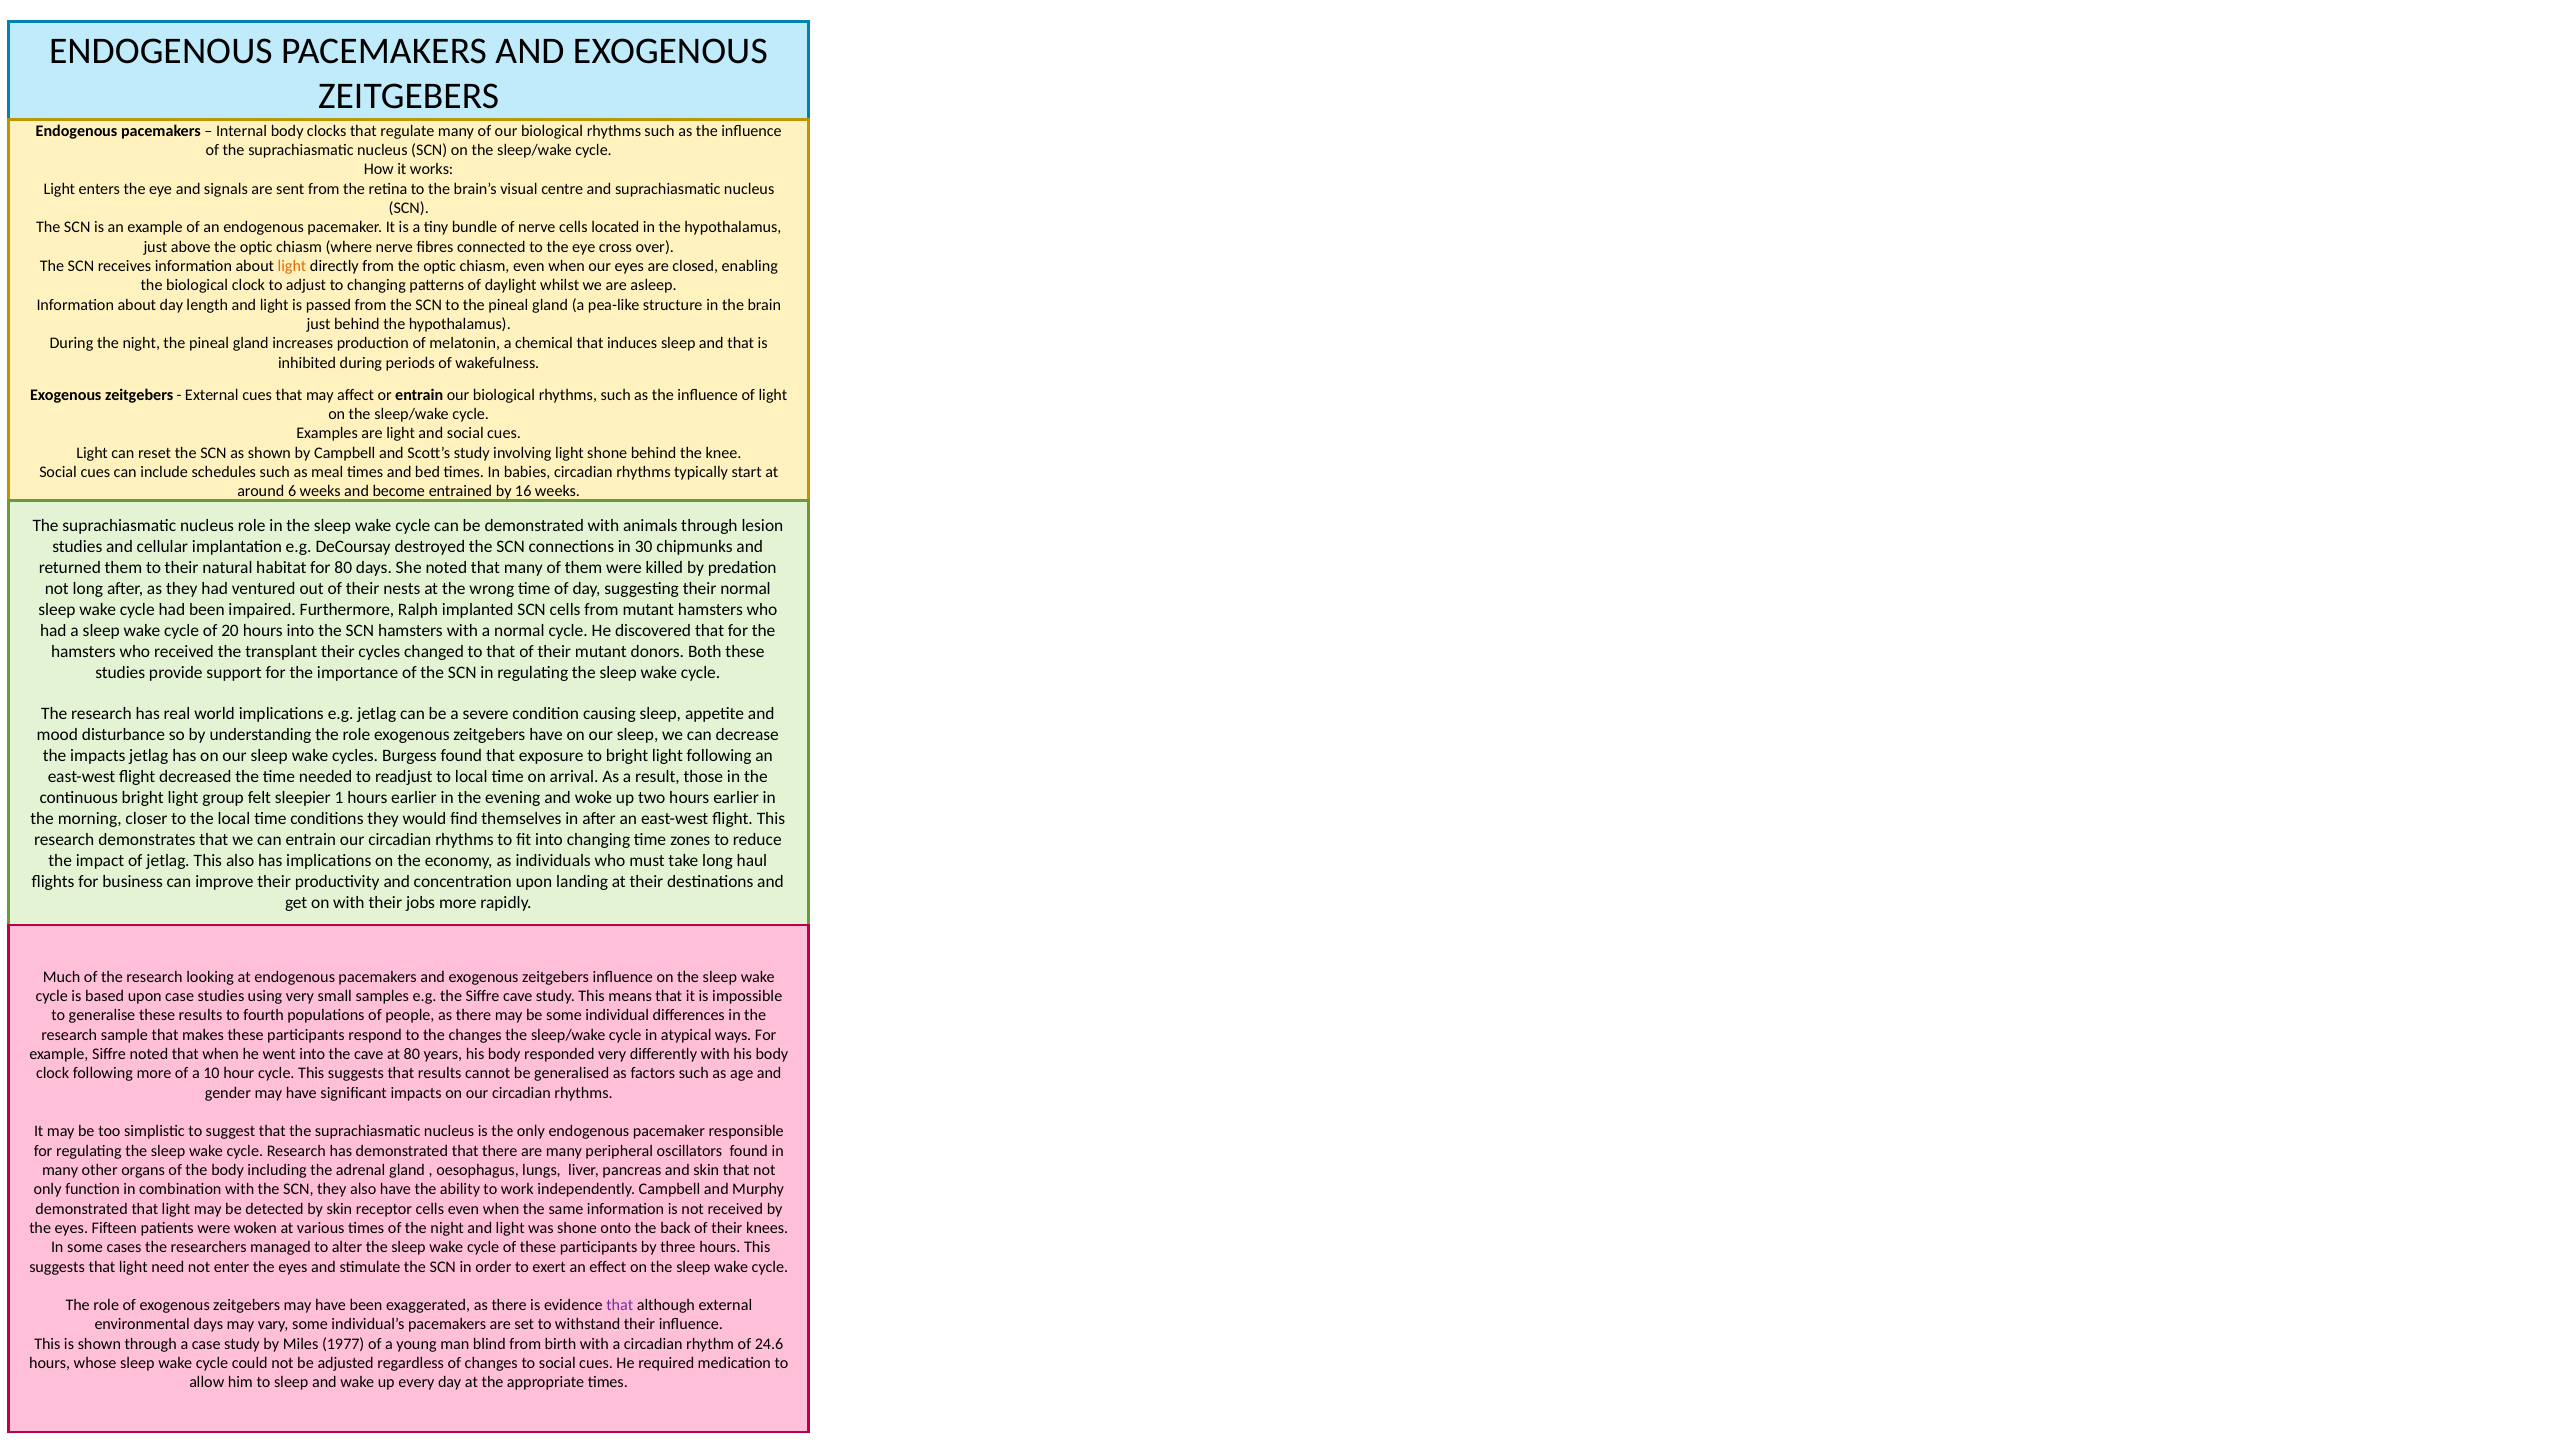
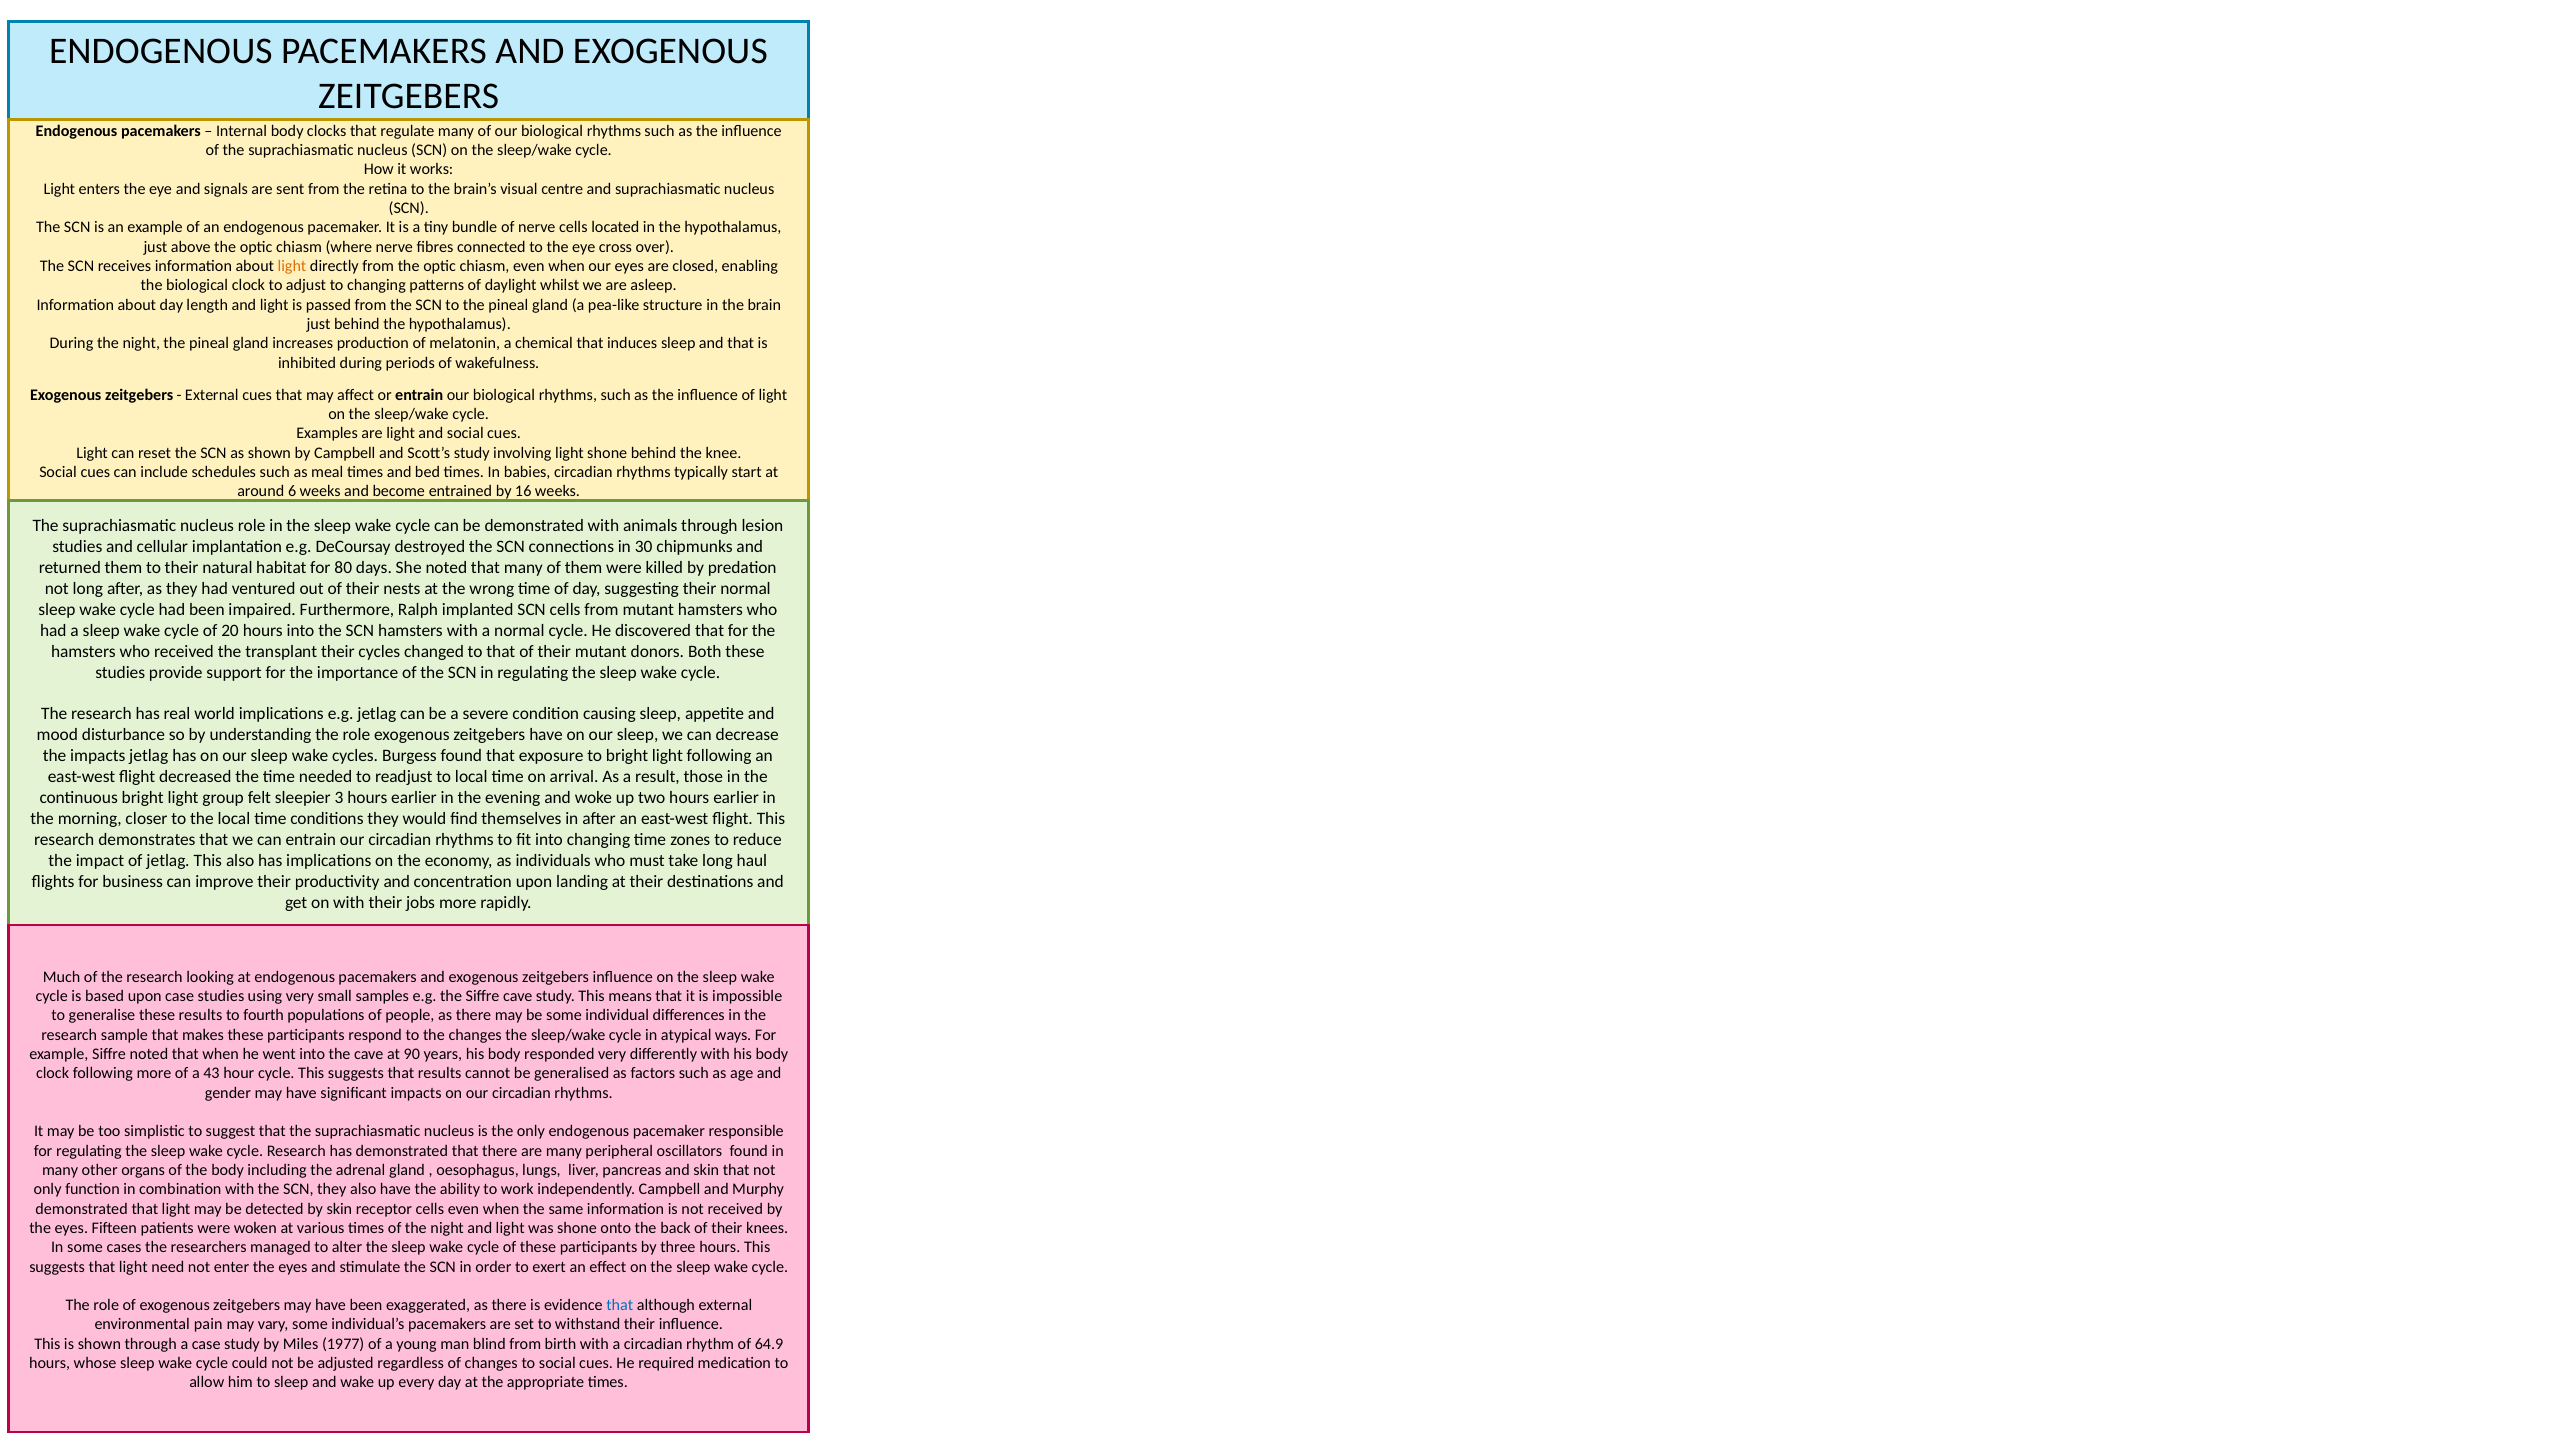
1: 1 -> 3
at 80: 80 -> 90
10: 10 -> 43
that at (620, 1305) colour: purple -> blue
environmental days: days -> pain
24.6: 24.6 -> 64.9
